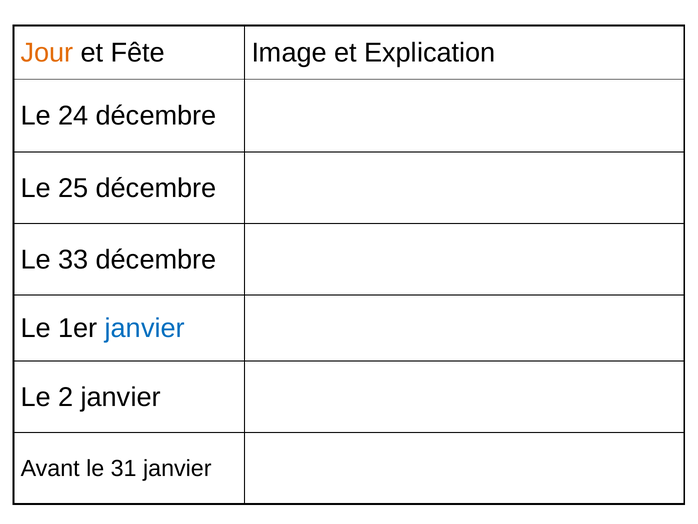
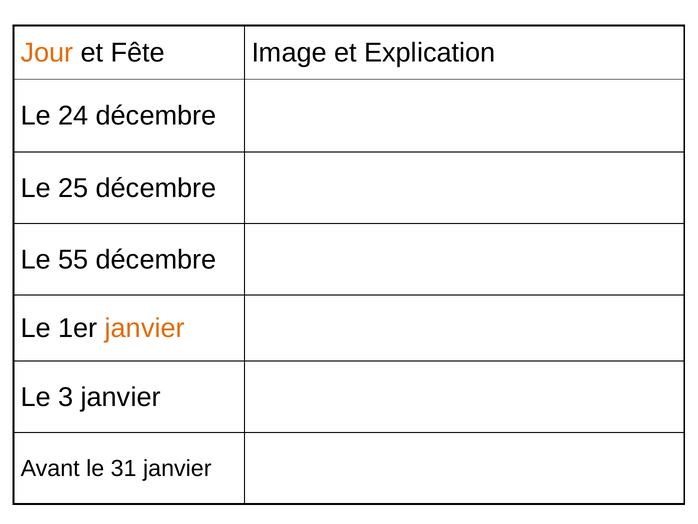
33: 33 -> 55
janvier at (145, 328) colour: blue -> orange
2: 2 -> 3
